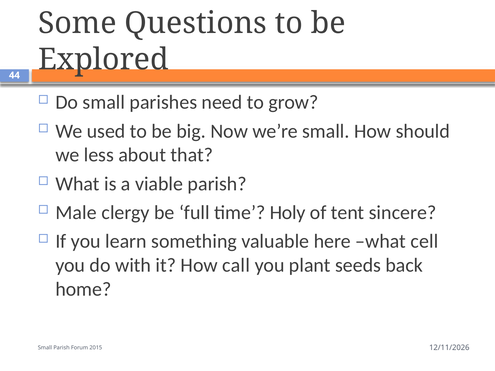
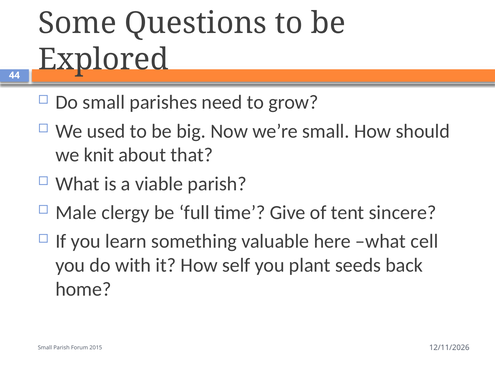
less: less -> knit
Holy: Holy -> Give
call: call -> self
